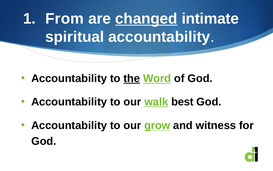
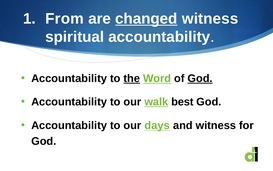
changed intimate: intimate -> witness
God at (200, 78) underline: none -> present
grow: grow -> days
